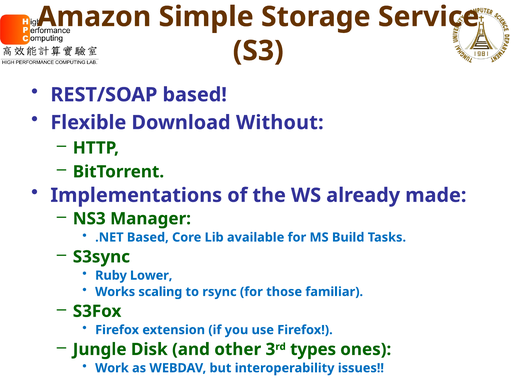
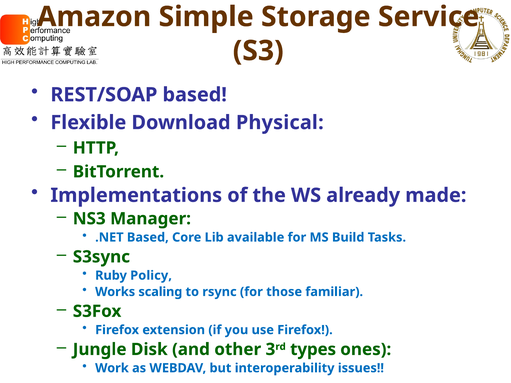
Without: Without -> Physical
Lower: Lower -> Policy
